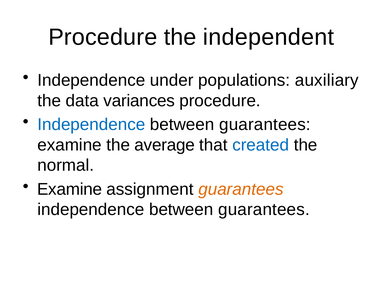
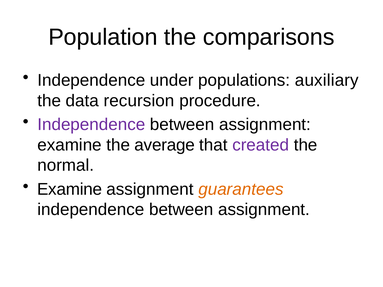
Procedure at (103, 37): Procedure -> Population
independent: independent -> comparisons
variances: variances -> recursion
Independence at (91, 125) colour: blue -> purple
guarantees at (265, 125): guarantees -> assignment
created colour: blue -> purple
guarantees at (264, 210): guarantees -> assignment
